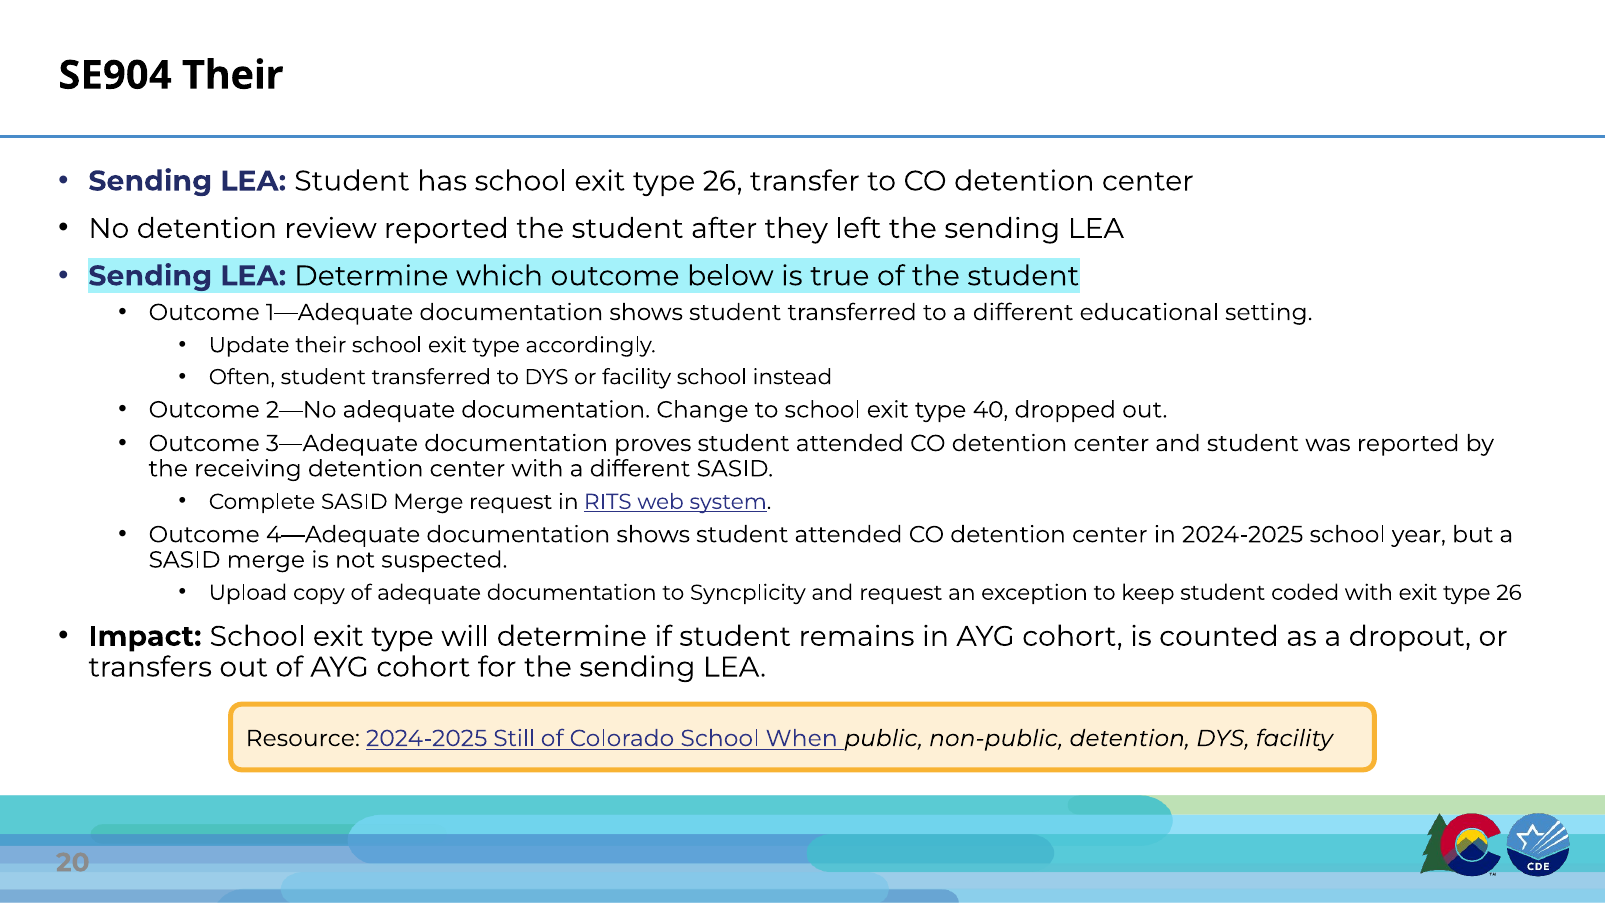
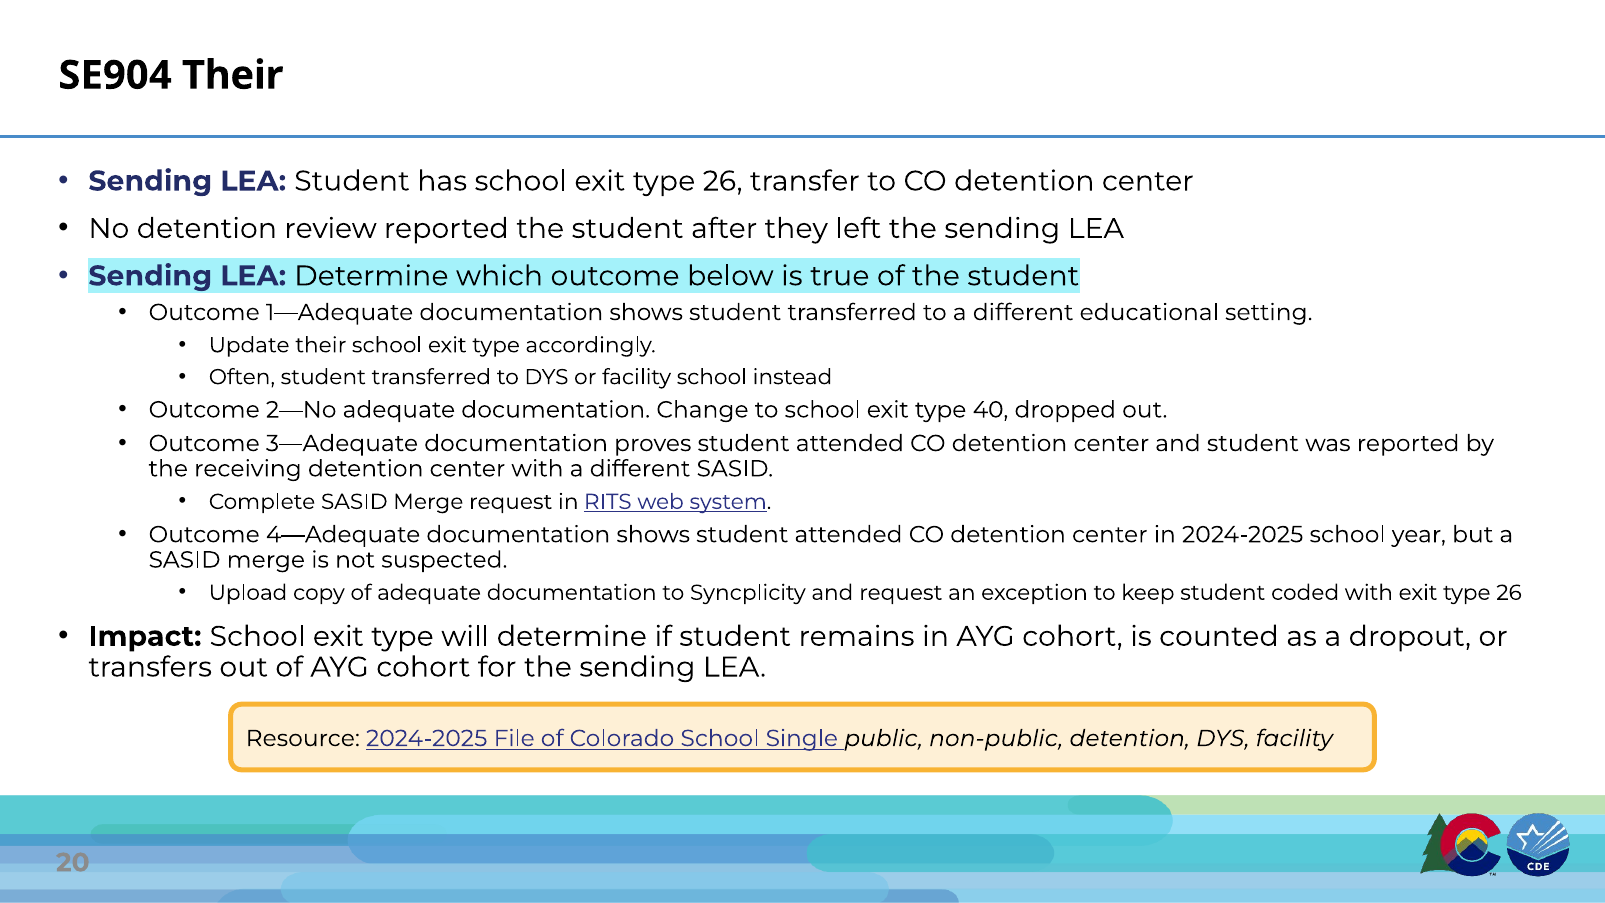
Still: Still -> File
When: When -> Single
